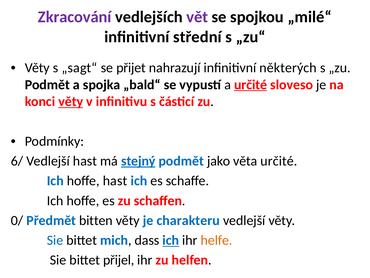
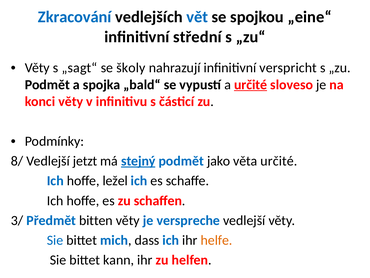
Zkracování colour: purple -> blue
vět colour: purple -> blue
„milé“: „milé“ -> „eine“
přijet: přijet -> školy
některých: některých -> verspricht
věty at (71, 101) underline: present -> none
6/: 6/ -> 8/
Vedlejší hast: hast -> jetzt
hoffe hast: hast -> ležel
0/: 0/ -> 3/
charakteru: charakteru -> verspreche
ich at (171, 240) underline: present -> none
přijel: přijel -> kann
